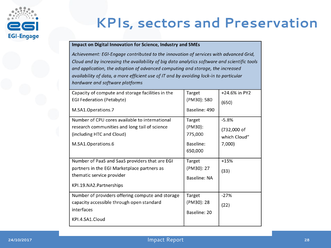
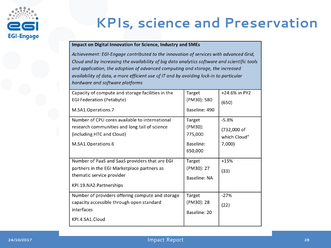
sectors: sectors -> science
